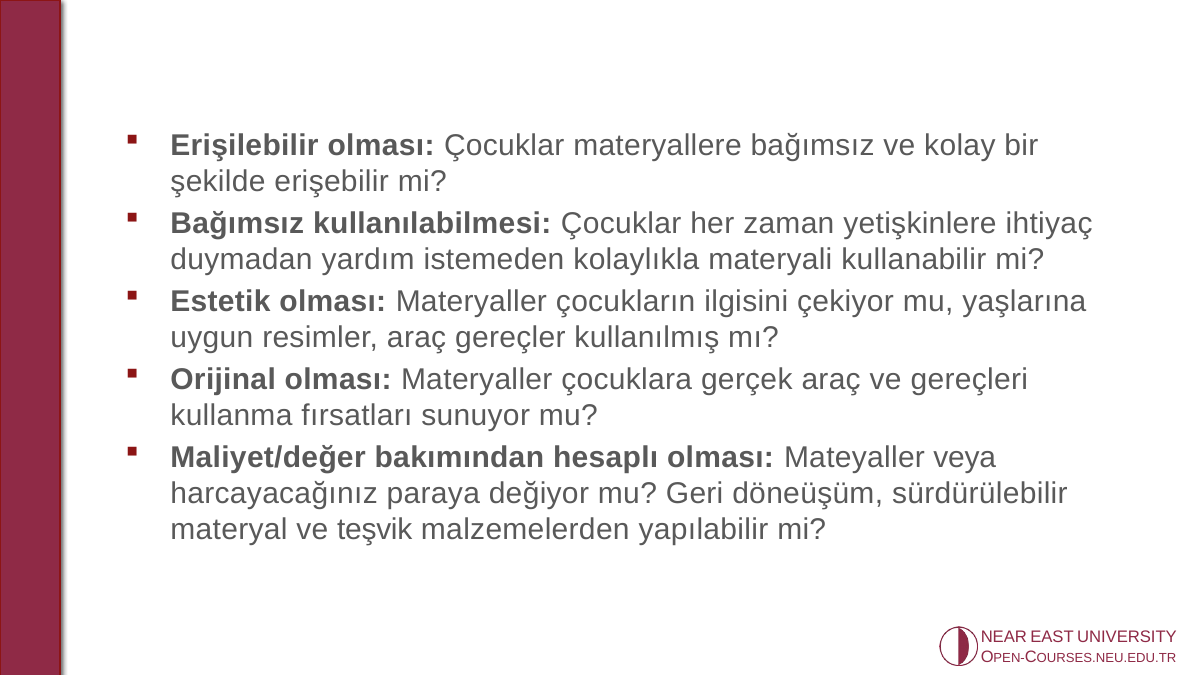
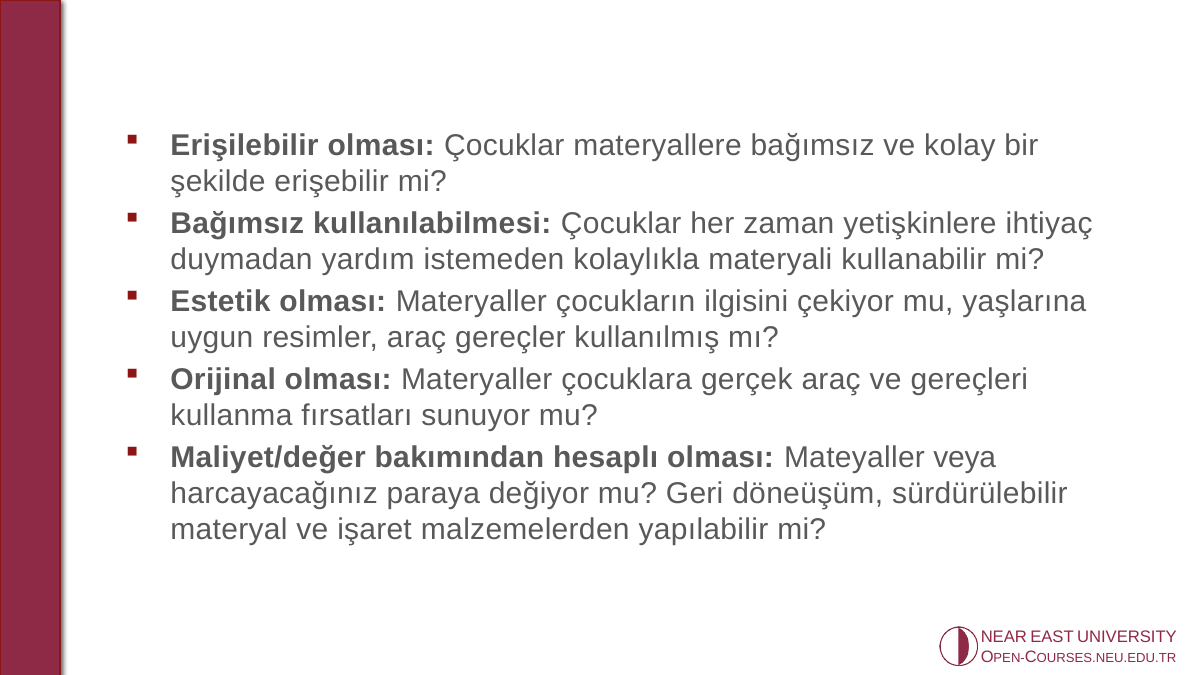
teşvik: teşvik -> işaret
